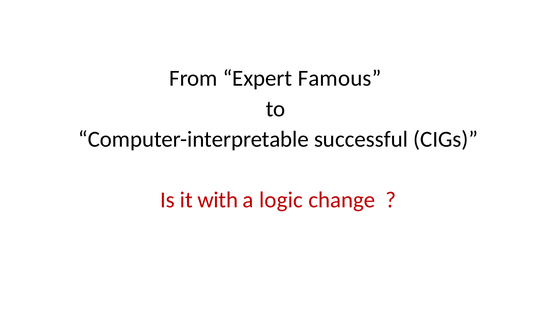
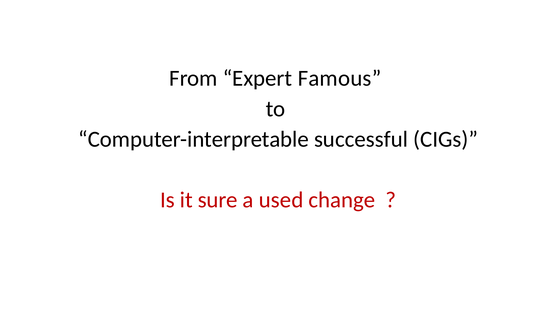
with: with -> sure
logic: logic -> used
